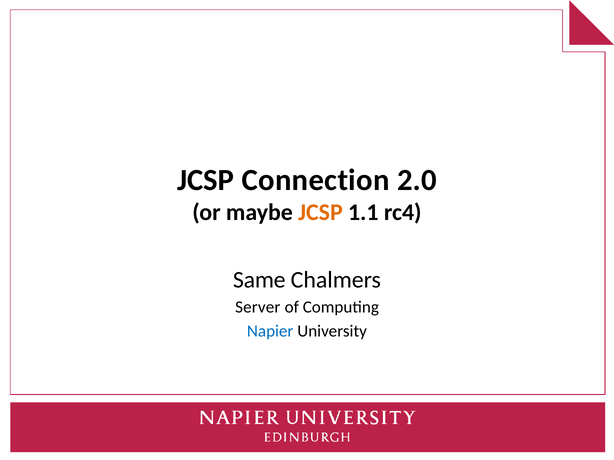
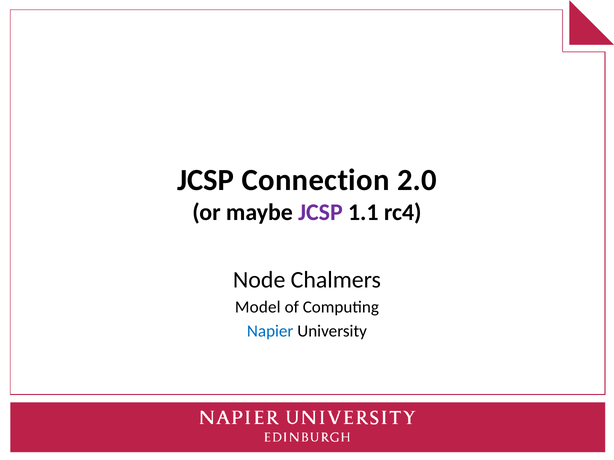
JCSP at (320, 212) colour: orange -> purple
Same: Same -> Node
Server: Server -> Model
